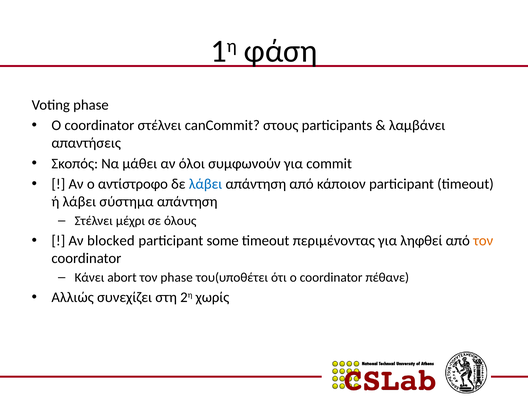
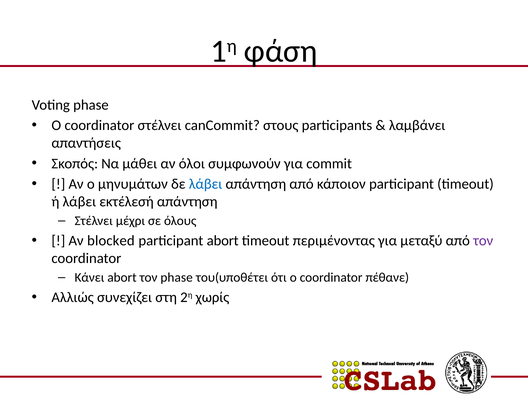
αντίστροφο: αντίστροφο -> μηνυμάτων
σύστημα: σύστημα -> εκτέλεσή
participant some: some -> abort
ληφθεί: ληφθεί -> μεταξύ
τον at (483, 241) colour: orange -> purple
